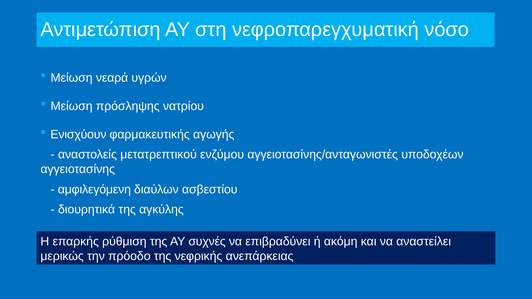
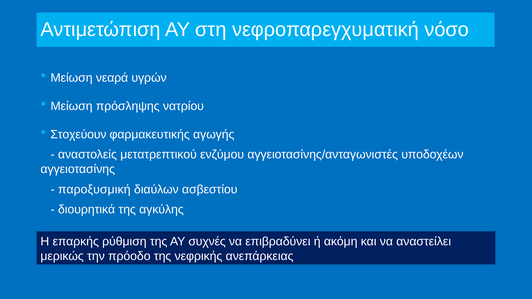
Ενισχύουν: Ενισχύουν -> Στοχεύουν
αμφιλεγόμενη: αμφιλεγόμενη -> παροξυσμική
